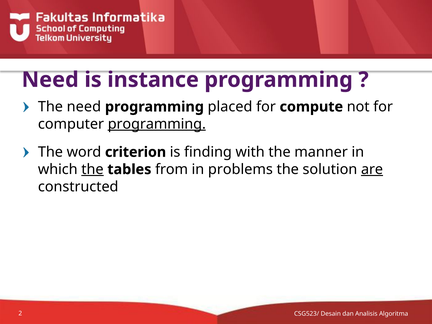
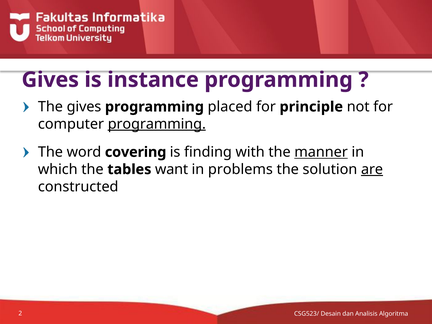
Need at (50, 80): Need -> Gives
The need: need -> gives
compute: compute -> principle
criterion: criterion -> covering
manner underline: none -> present
the at (92, 169) underline: present -> none
from: from -> want
